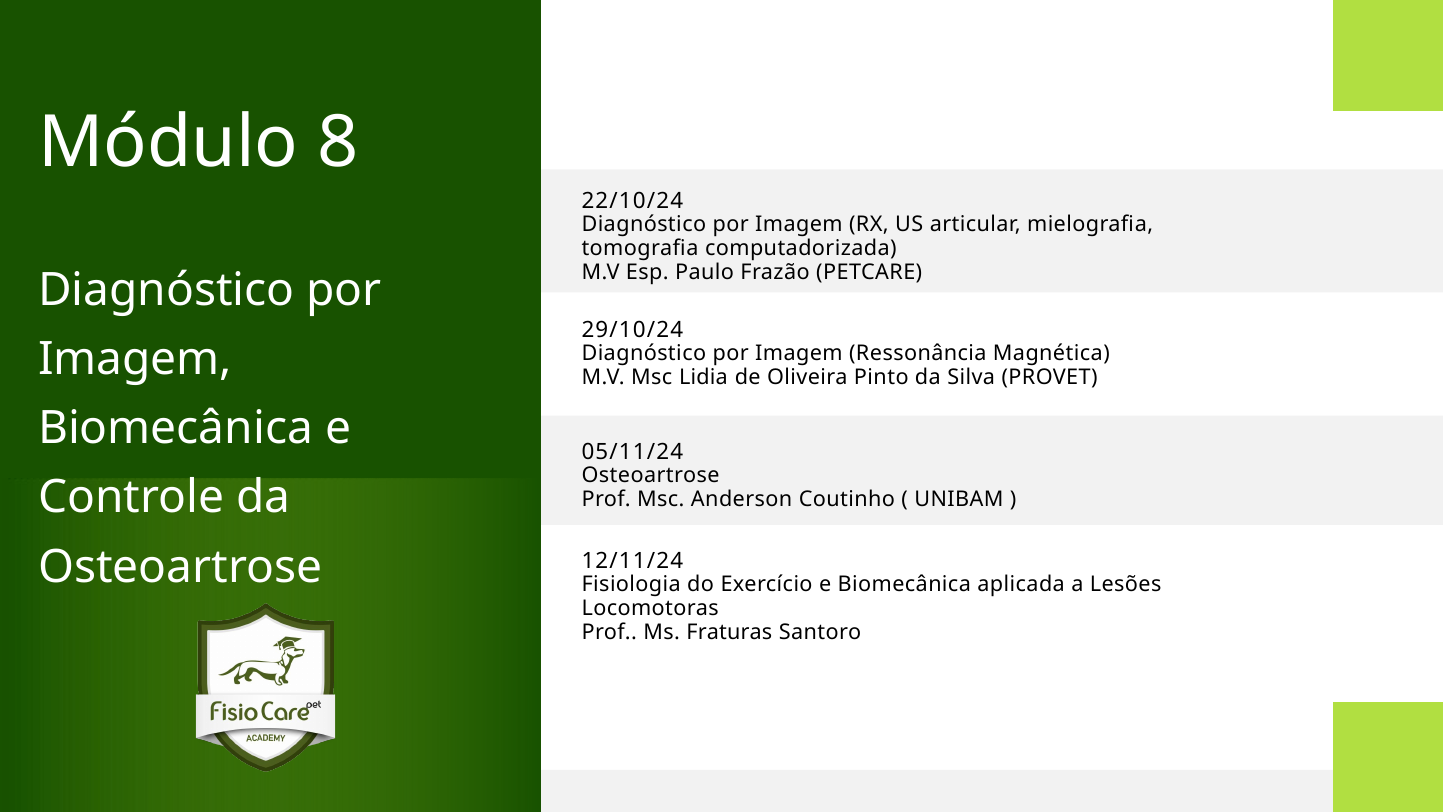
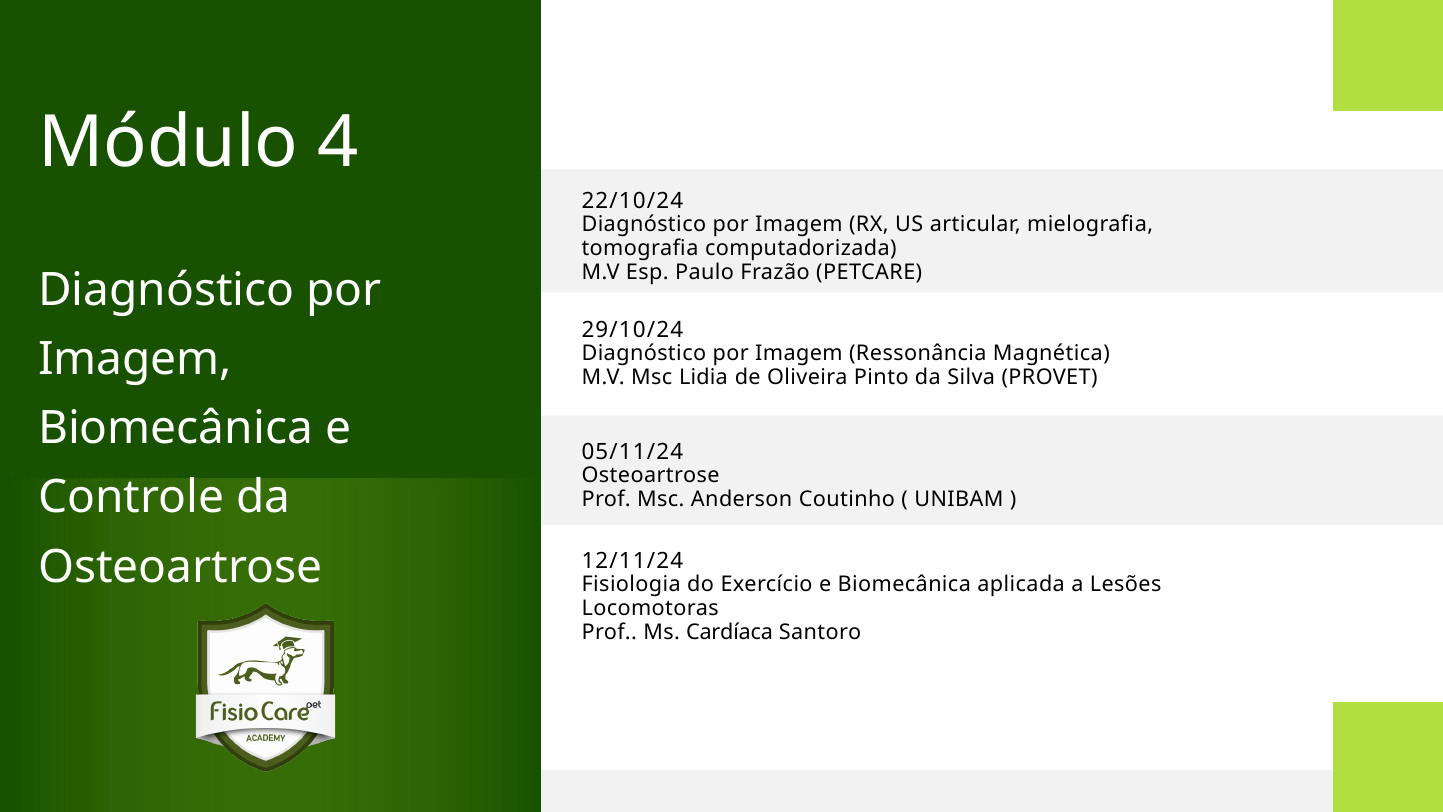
8: 8 -> 4
Fraturas: Fraturas -> Cardíaca
